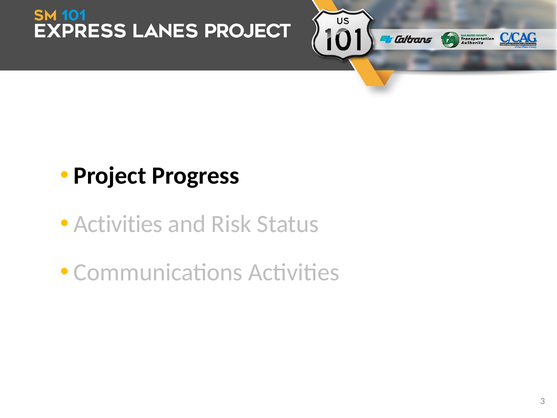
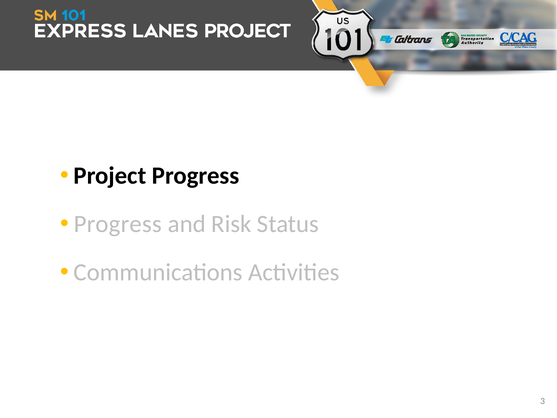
Activities at (118, 224): Activities -> Progress
